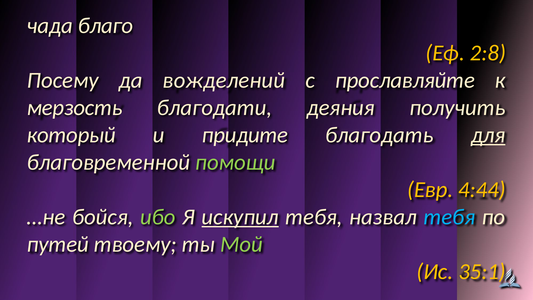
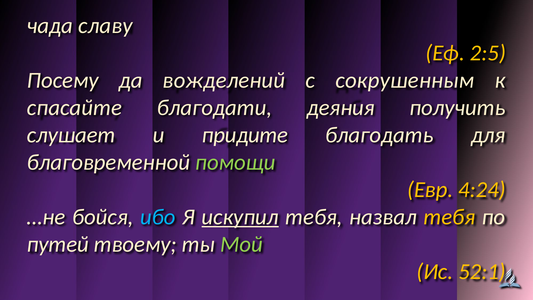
благо: благо -> славу
2:8: 2:8 -> 2:5
прославляйте: прославляйте -> сокрушенным
мерзость: мерзость -> спасайте
который: который -> слушает
для underline: present -> none
4:44: 4:44 -> 4:24
ибо colour: light green -> light blue
тебя at (449, 217) colour: light blue -> yellow
35:1: 35:1 -> 52:1
